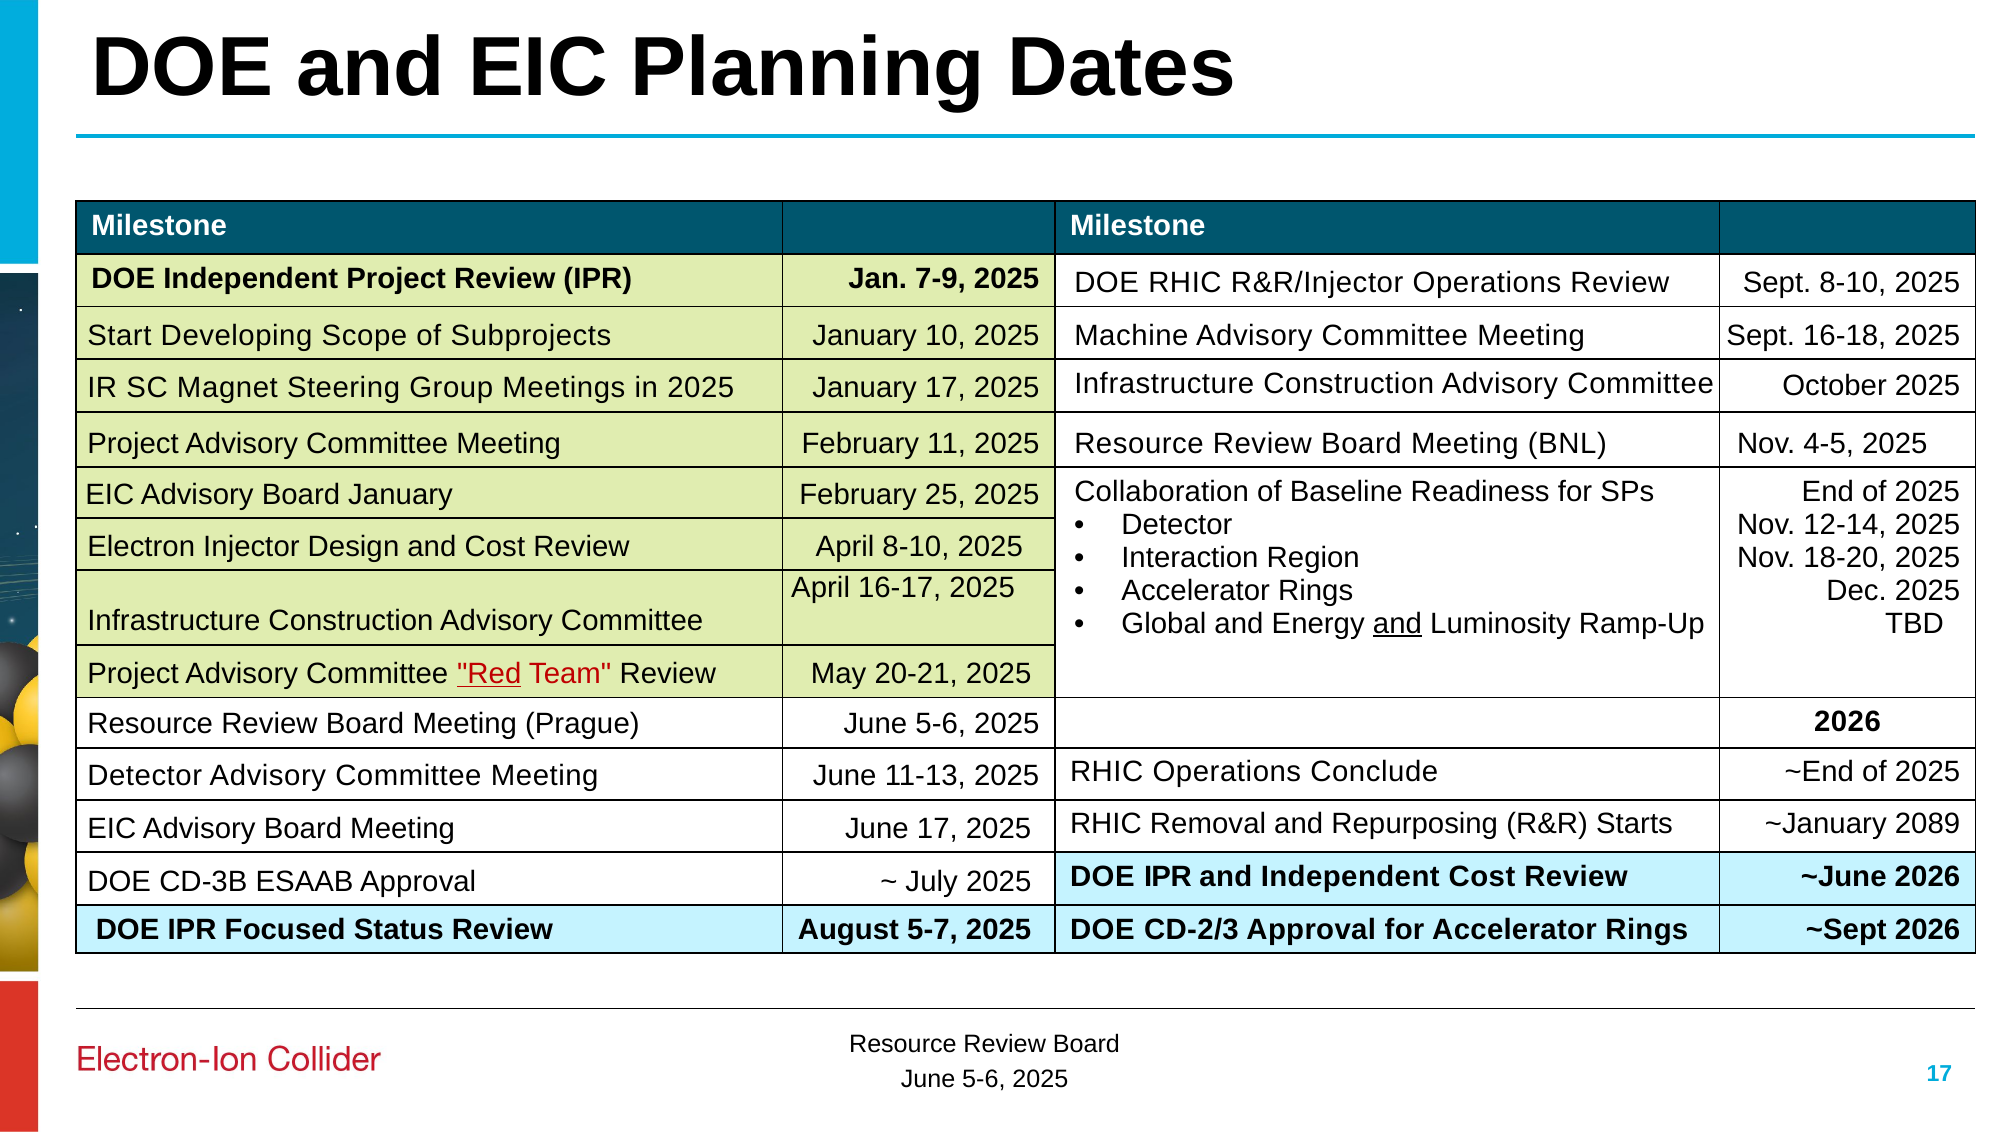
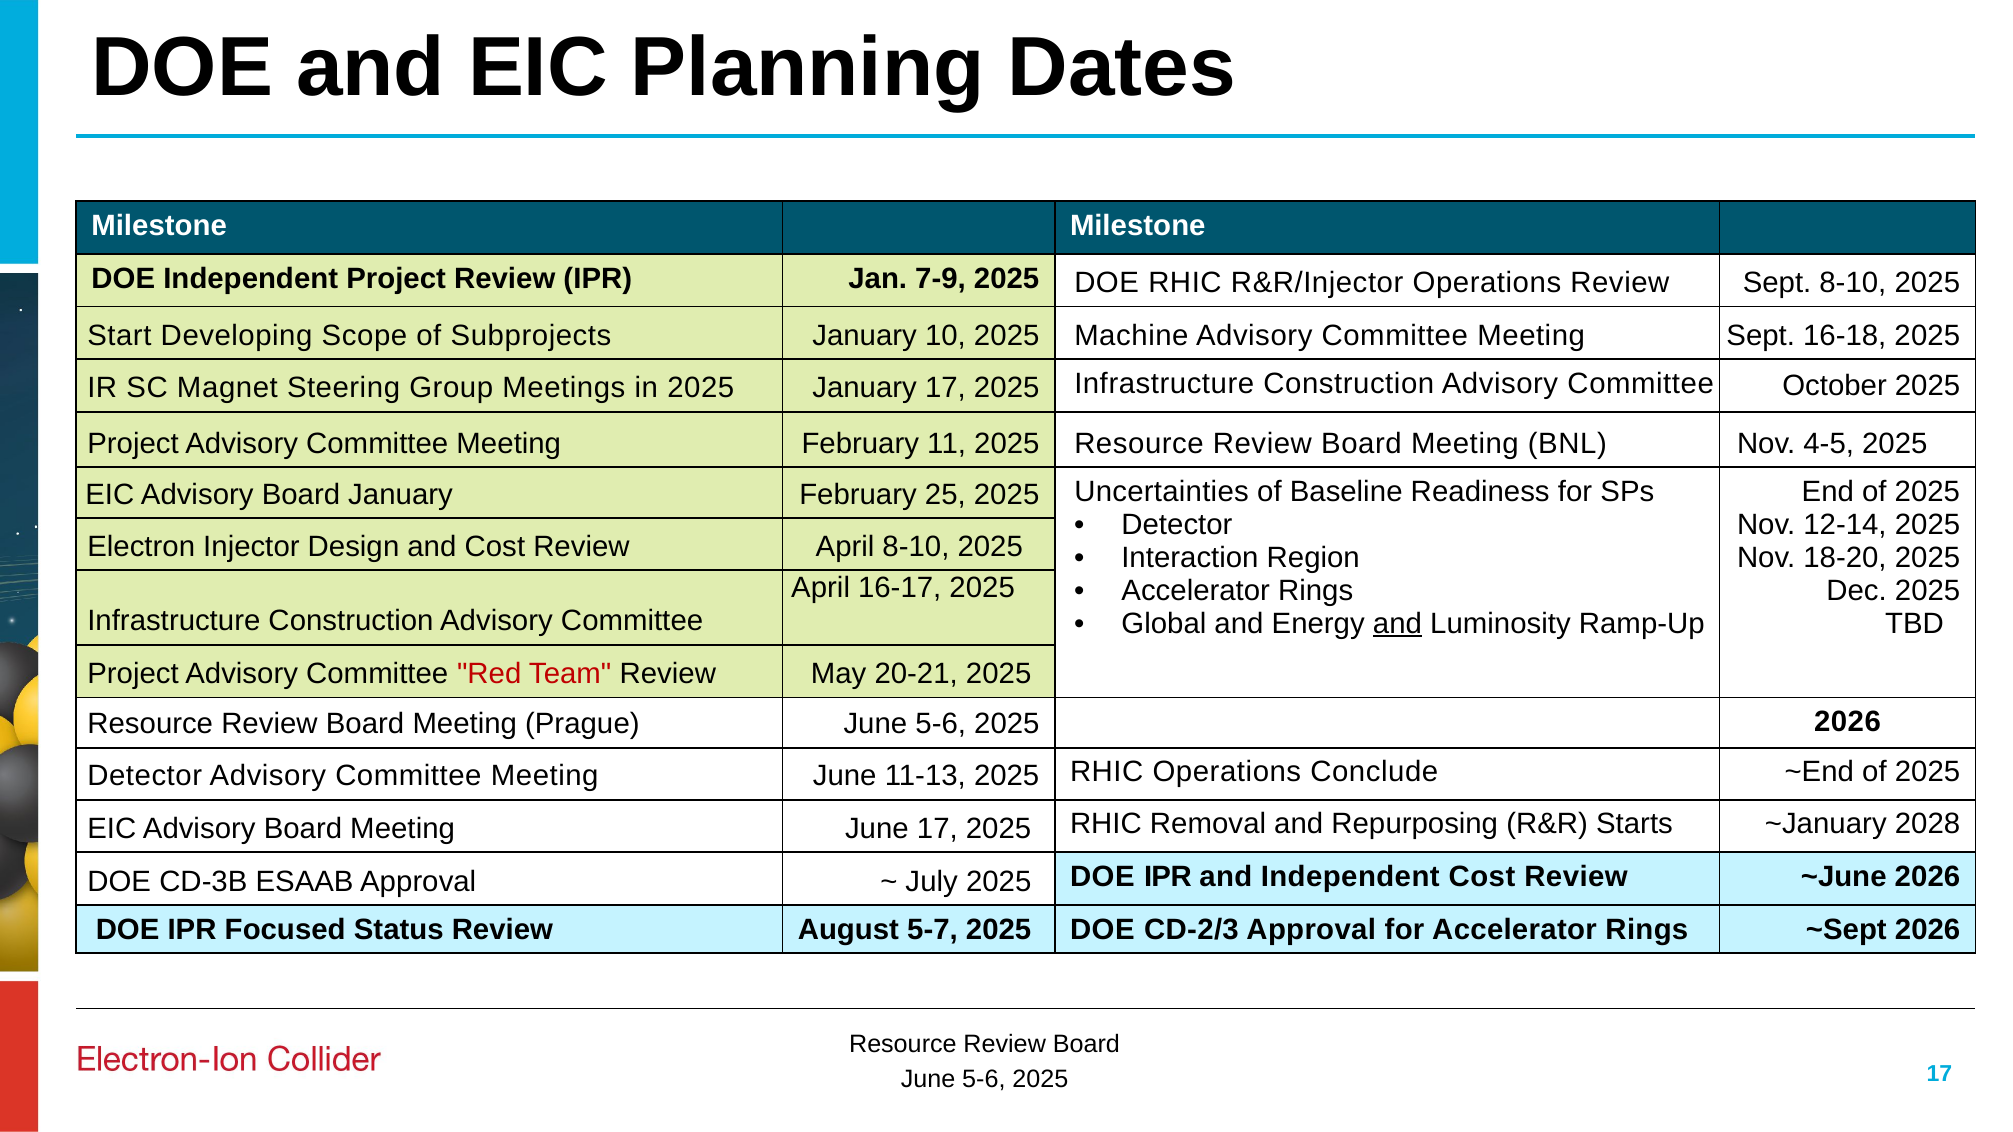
Collaboration: Collaboration -> Uncertainties
Red underline: present -> none
2089: 2089 -> 2028
